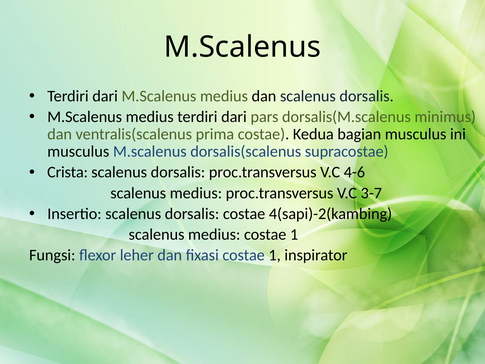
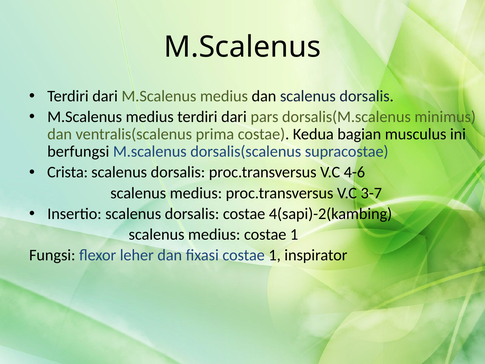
musculus at (78, 152): musculus -> berfungsi
